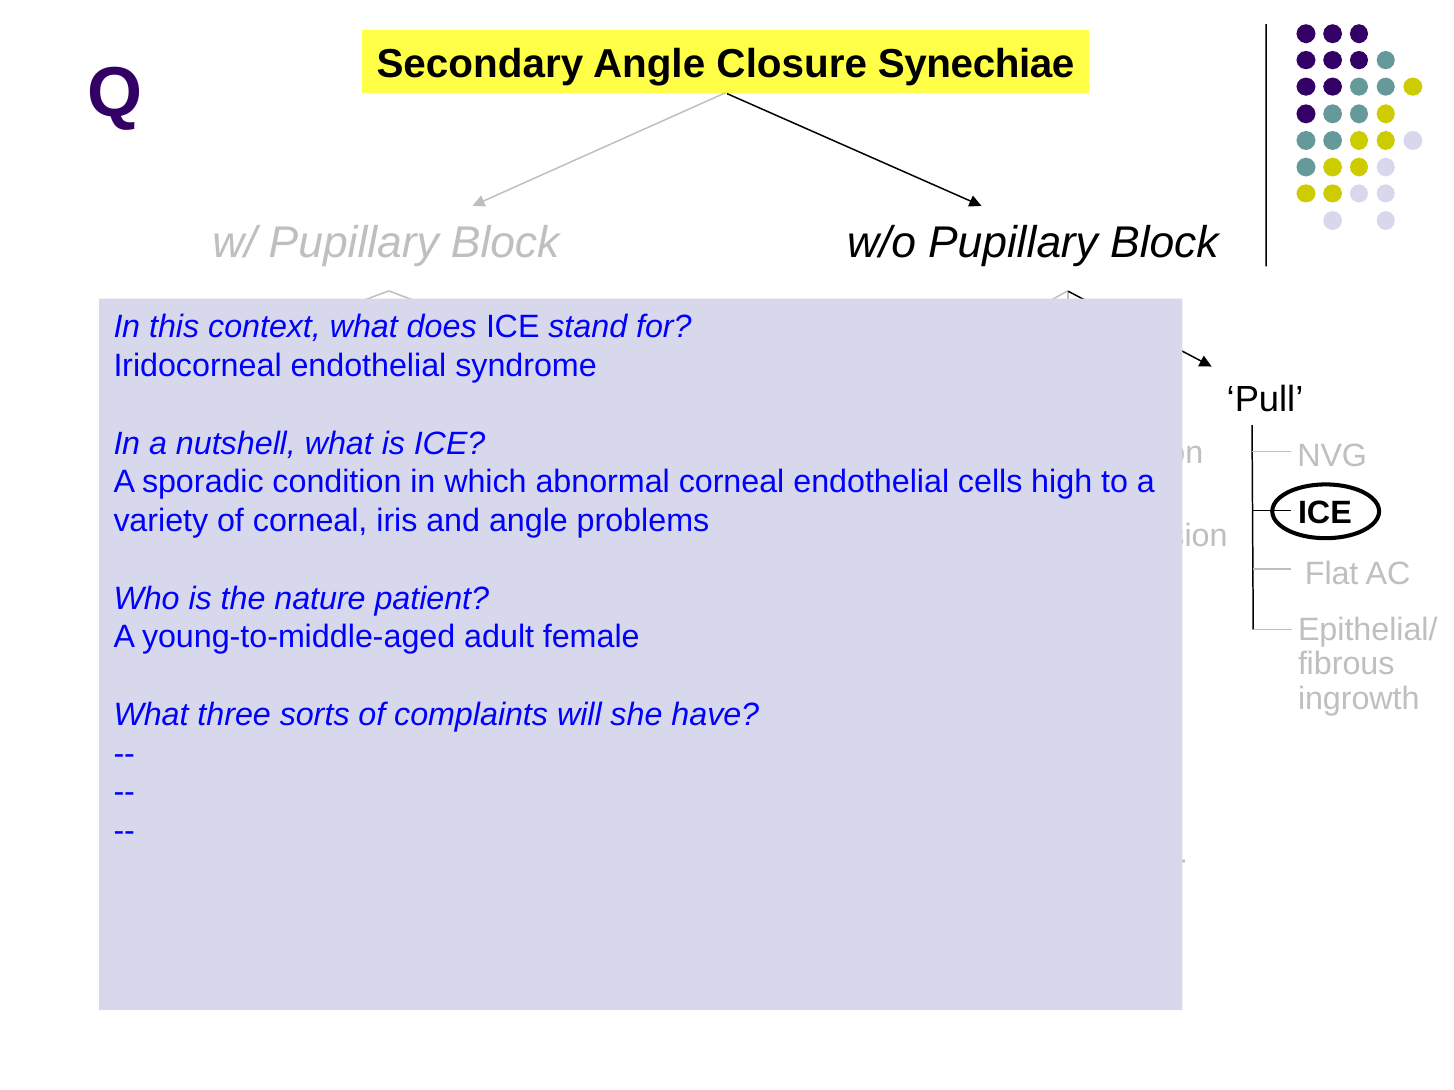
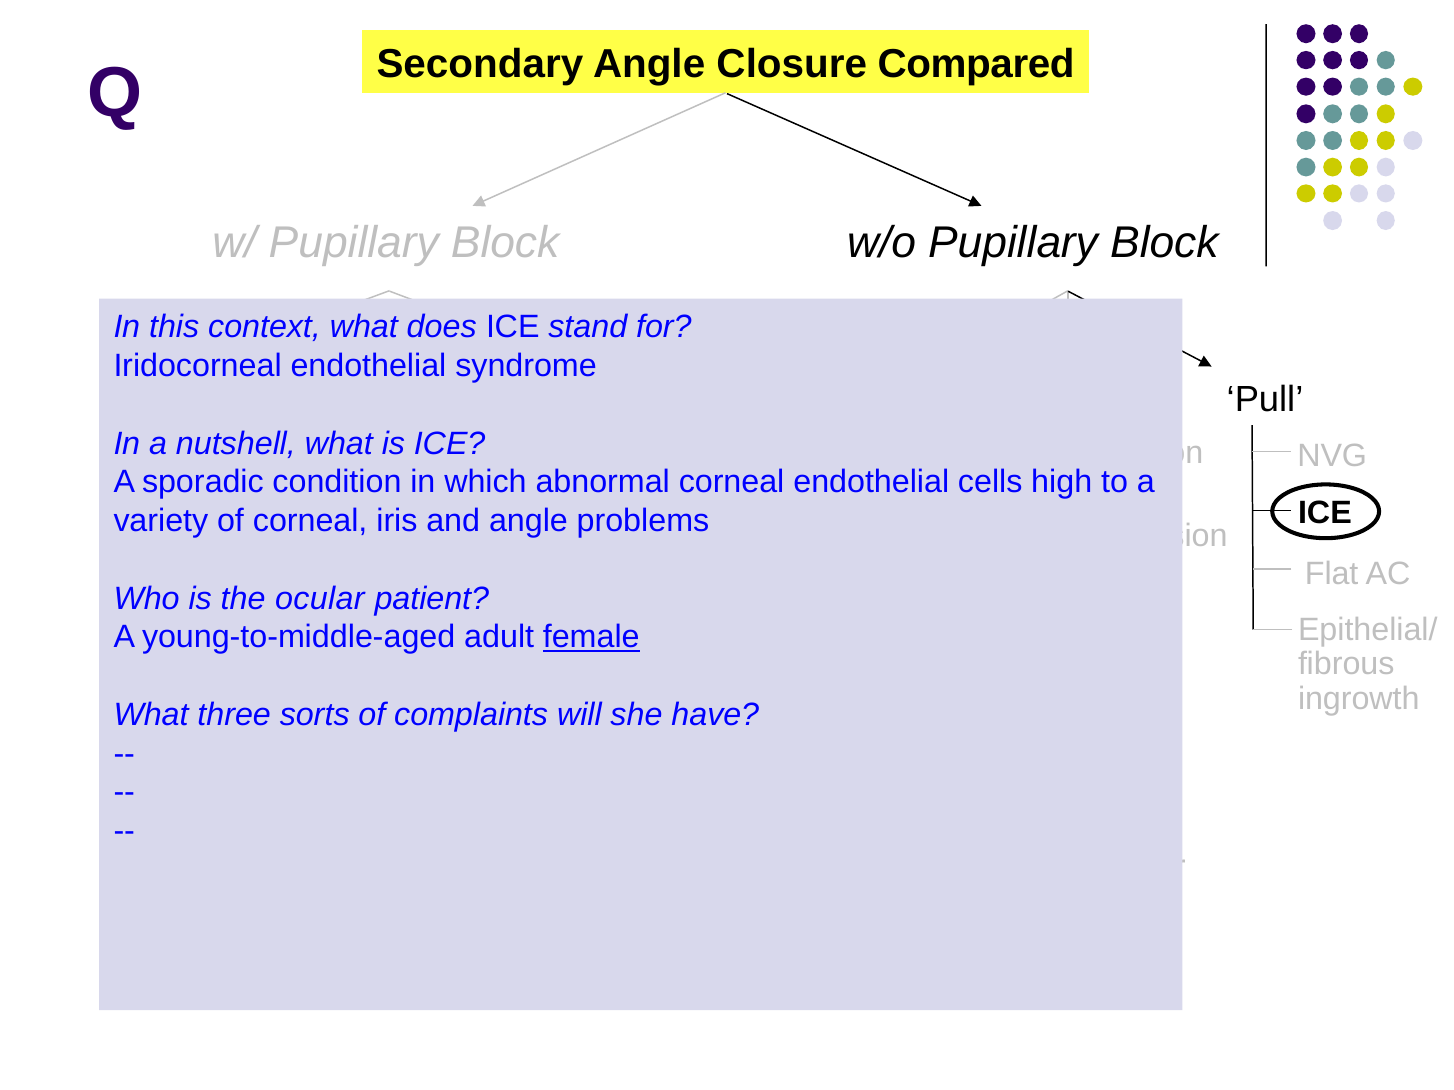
Synechiae: Synechiae -> Compared
nature: nature -> ocular
female underline: none -> present
